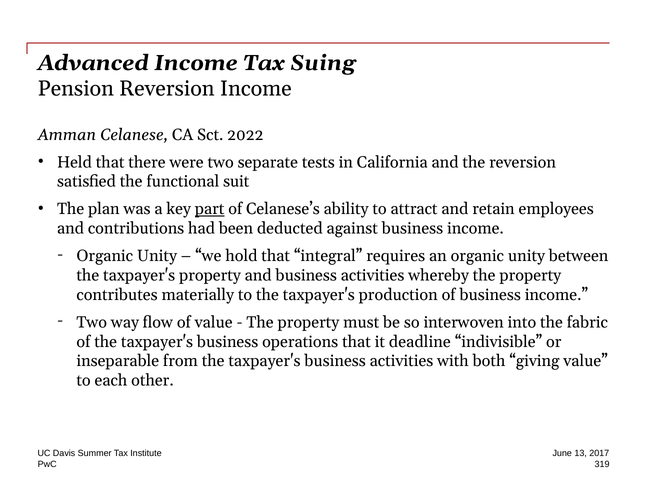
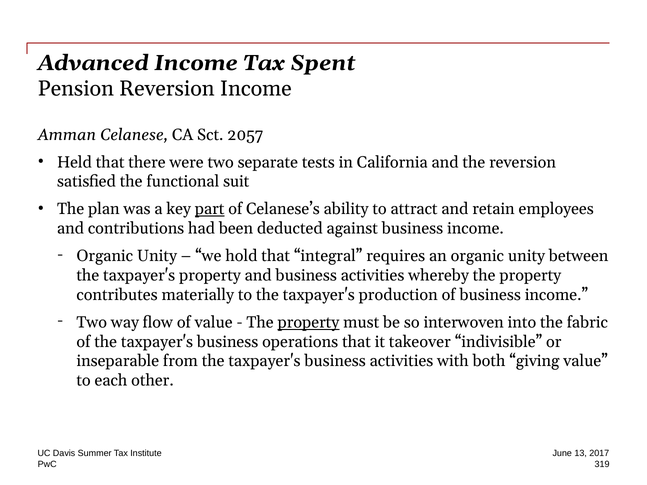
Suing: Suing -> Spent
2022: 2022 -> 2057
property at (308, 323) underline: none -> present
deadline: deadline -> takeover
